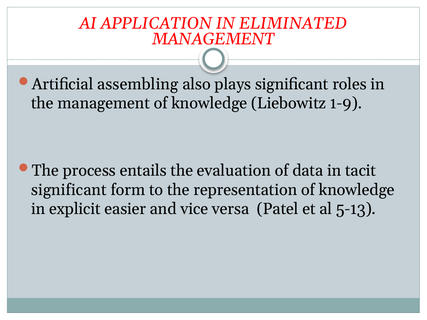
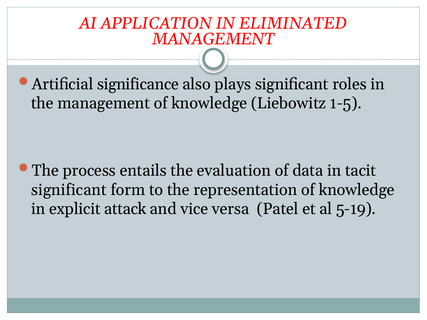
assembling: assembling -> significance
1-9: 1-9 -> 1-5
easier: easier -> attack
5-13: 5-13 -> 5-19
